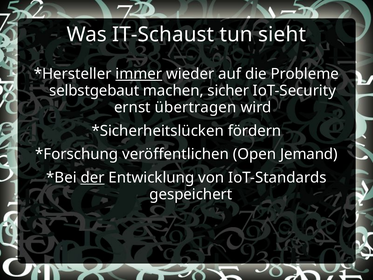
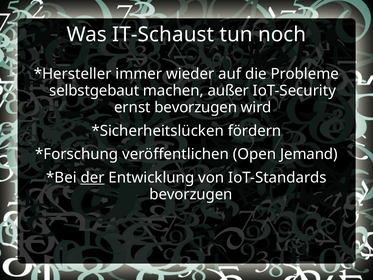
sieht: sieht -> noch
immer underline: present -> none
sicher: sicher -> außer
ernst übertragen: übertragen -> bevorzugen
gespeichert at (191, 194): gespeichert -> bevorzugen
